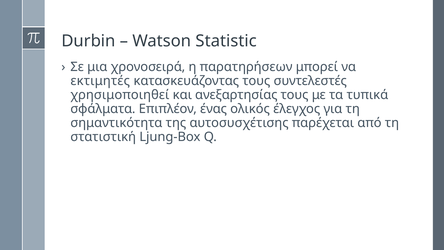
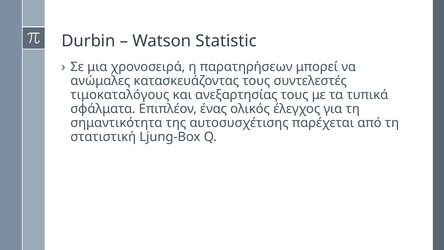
εκτιμητές: εκτιμητές -> ανώμαλες
χρησιμοποιηθεί: χρησιμοποιηθεί -> τιμοκαταλόγους
